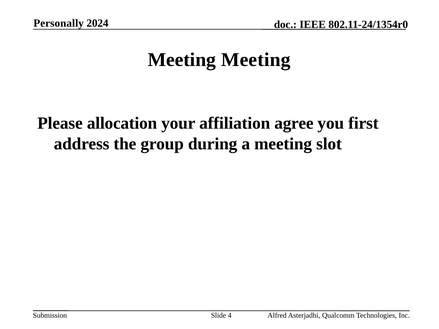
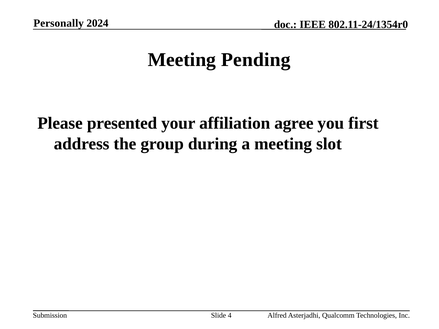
Meeting Meeting: Meeting -> Pending
allocation: allocation -> presented
